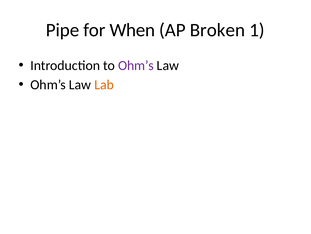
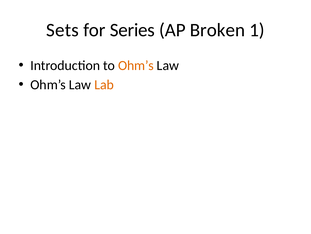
Pipe: Pipe -> Sets
When: When -> Series
Ohm’s at (136, 65) colour: purple -> orange
